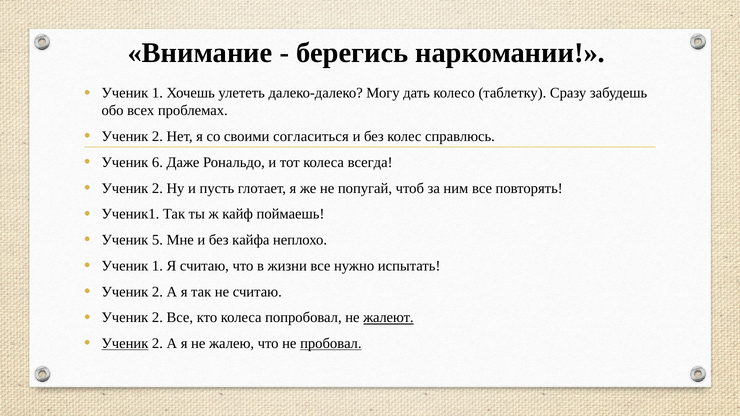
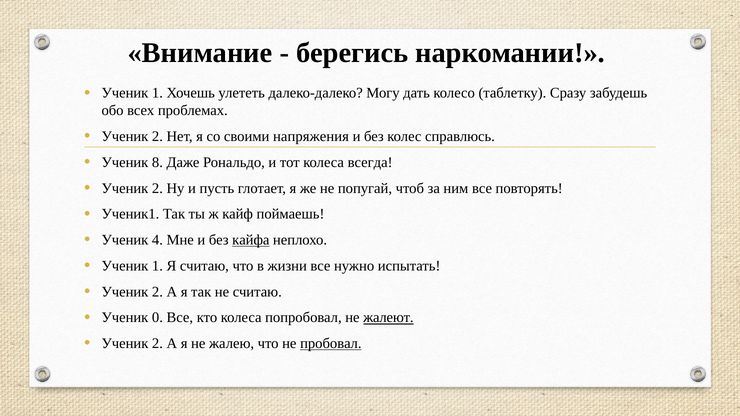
согласиться: согласиться -> напряжения
6: 6 -> 8
5: 5 -> 4
кайфа underline: none -> present
2 at (157, 318): 2 -> 0
Ученик at (125, 344) underline: present -> none
